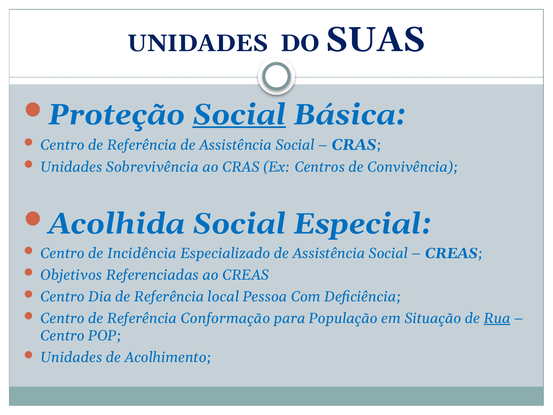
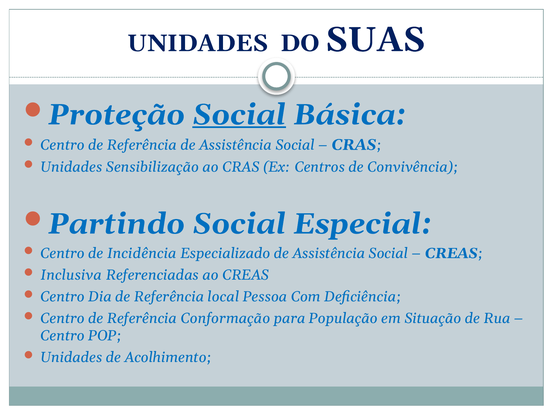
Sobrevivência: Sobrevivência -> Sensibilização
Acolhida: Acolhida -> Partindo
Objetivos: Objetivos -> Inclusiva
Rua underline: present -> none
